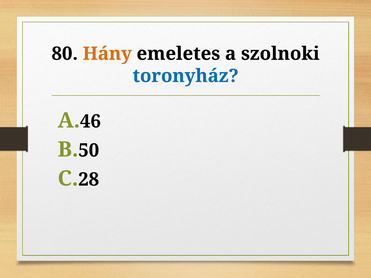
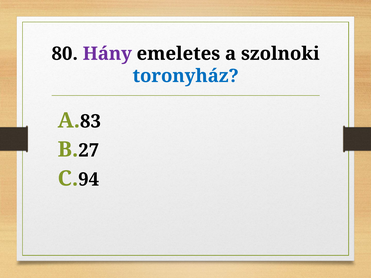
Hány colour: orange -> purple
46: 46 -> 83
50: 50 -> 27
28: 28 -> 94
